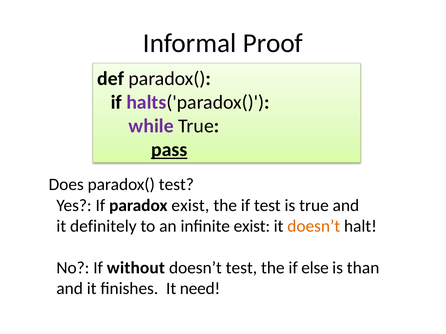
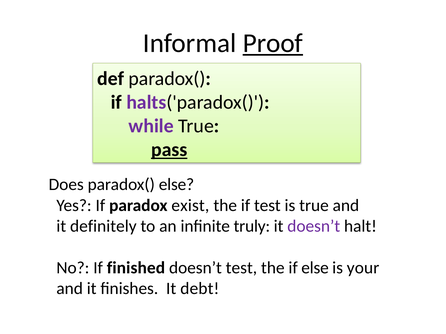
Proof underline: none -> present
paradox( test: test -> else
infinite exist: exist -> truly
doesn’t at (314, 226) colour: orange -> purple
without: without -> finished
than: than -> your
need: need -> debt
